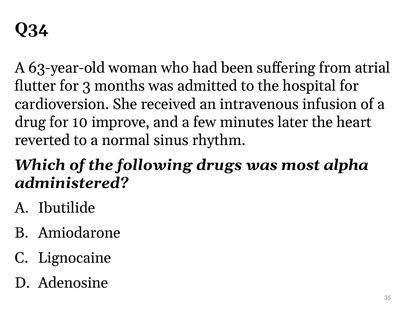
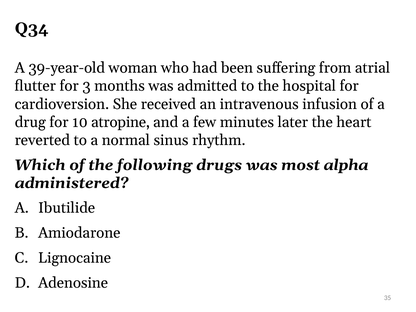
63-year-old: 63-year-old -> 39-year-old
improve: improve -> atropine
